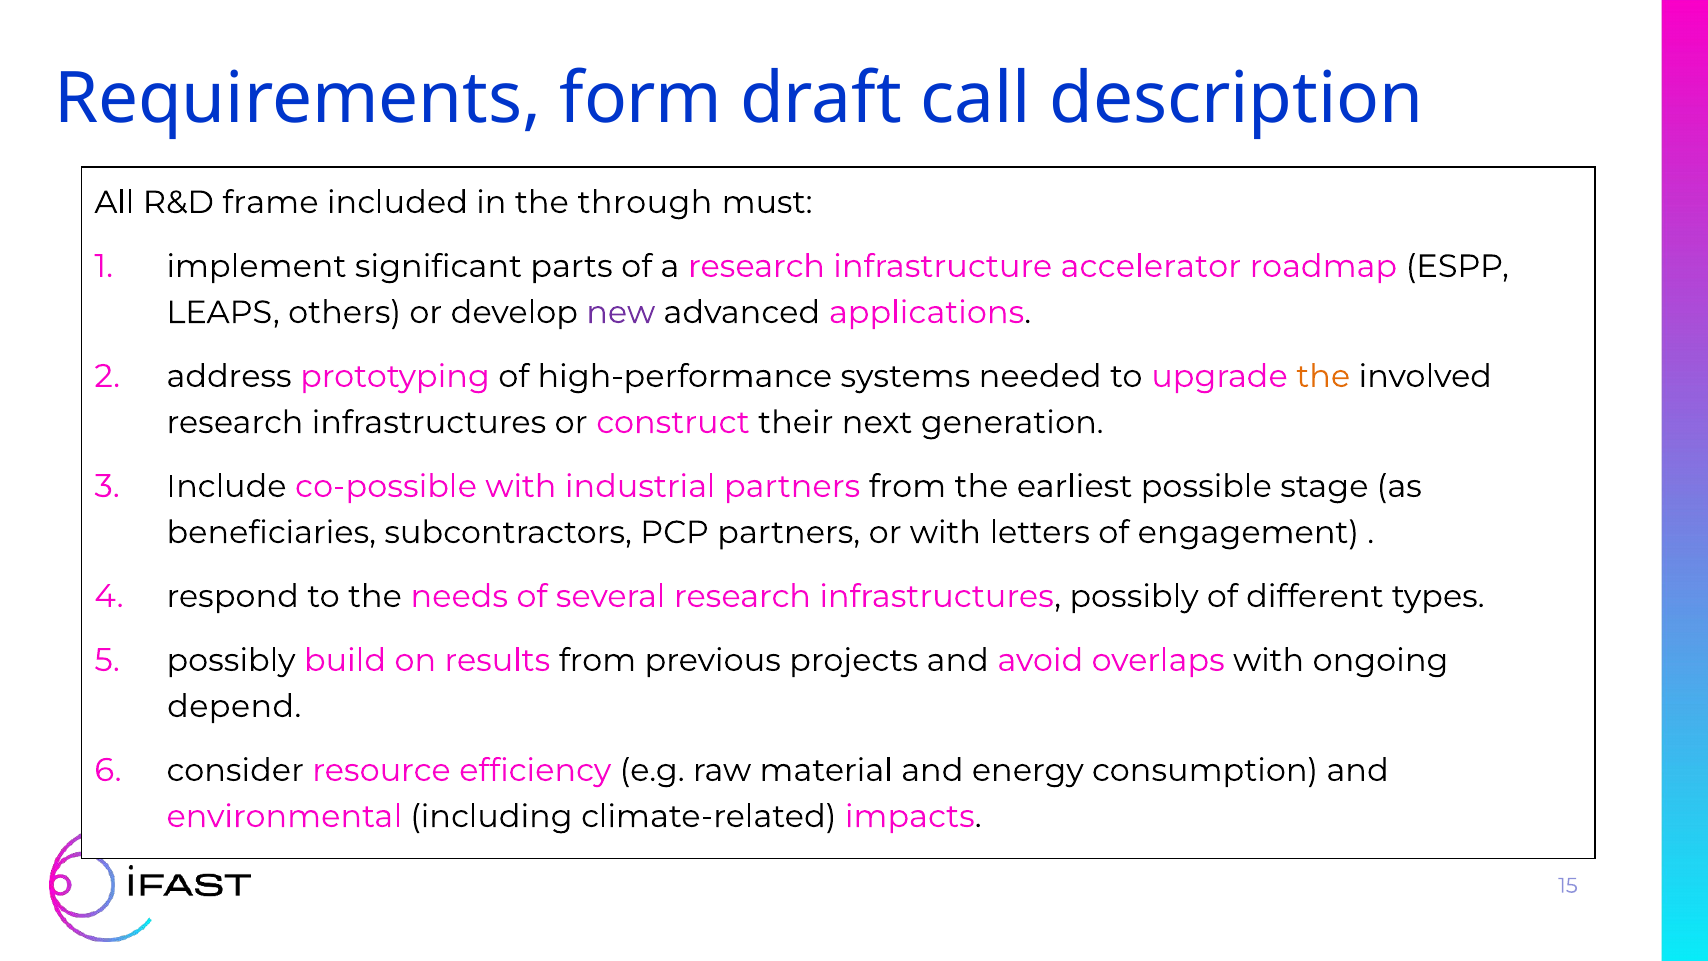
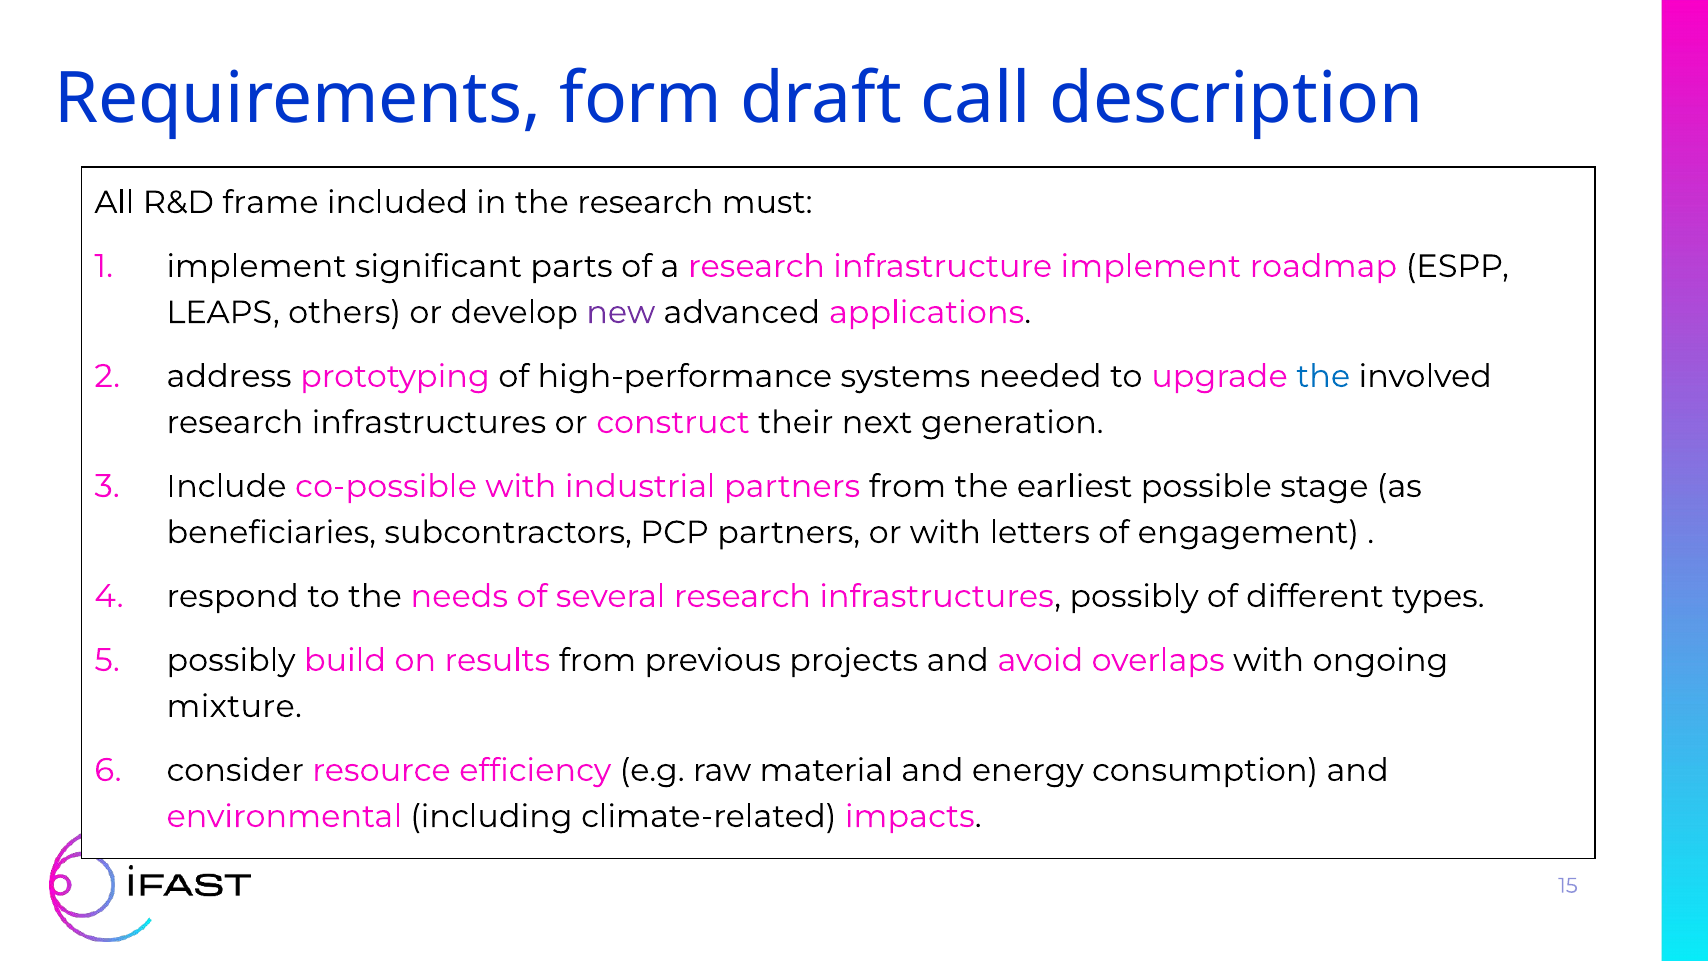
the through: through -> research
infrastructure accelerator: accelerator -> implement
the at (1323, 376) colour: orange -> blue
depend: depend -> mixture
